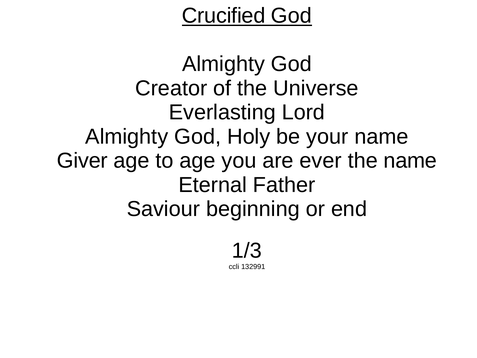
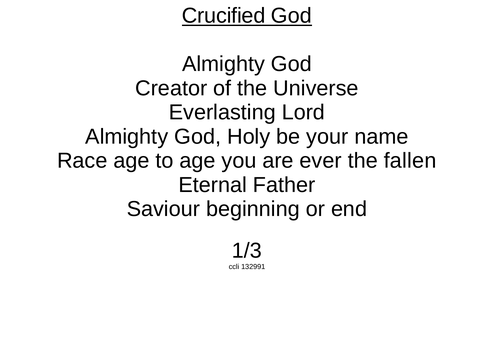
Giver: Giver -> Race
the name: name -> fallen
